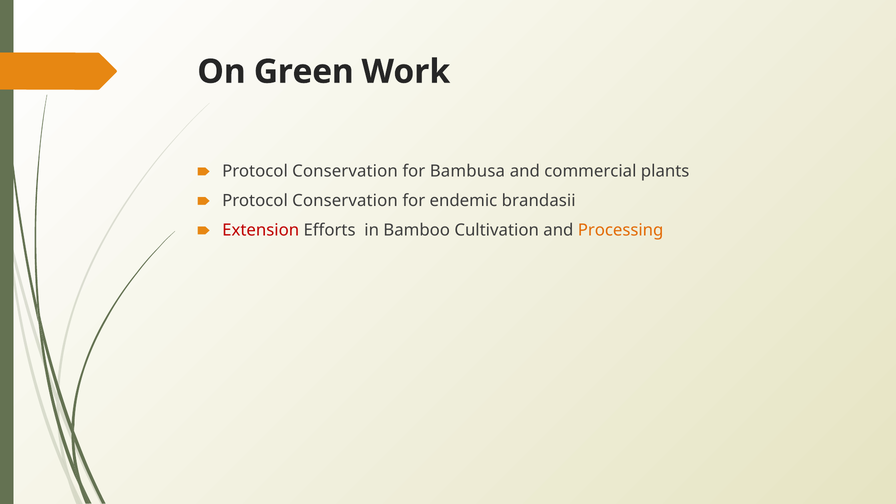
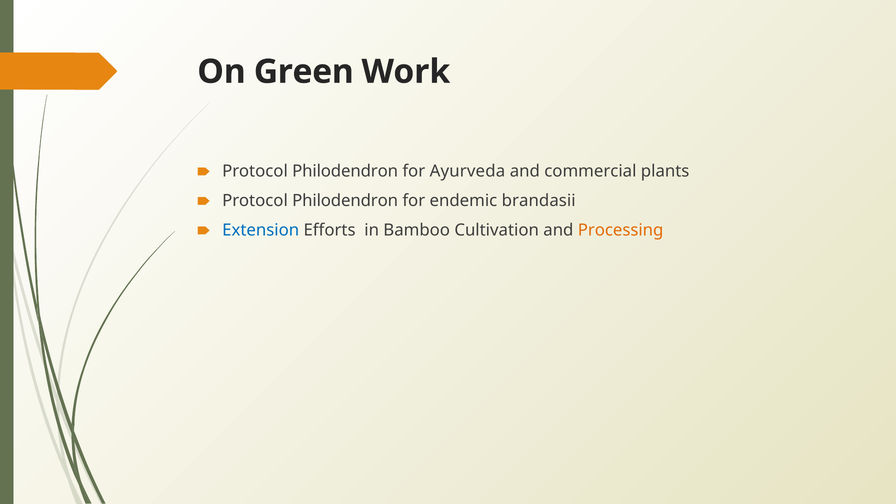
Conservation at (345, 171): Conservation -> Philodendron
Bambusa: Bambusa -> Ayurveda
Conservation at (345, 201): Conservation -> Philodendron
Extension colour: red -> blue
